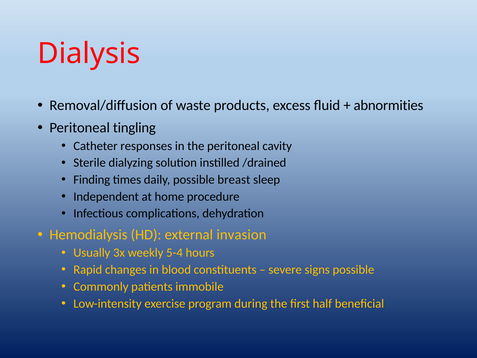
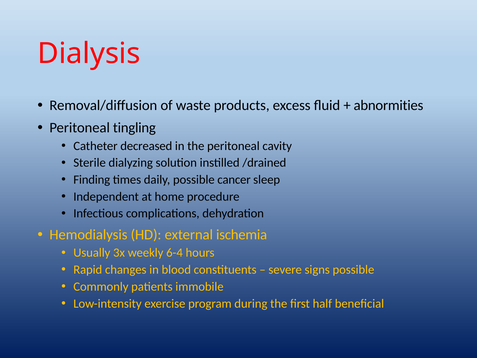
responses: responses -> decreased
breast: breast -> cancer
invasion: invasion -> ischemia
5-4: 5-4 -> 6-4
